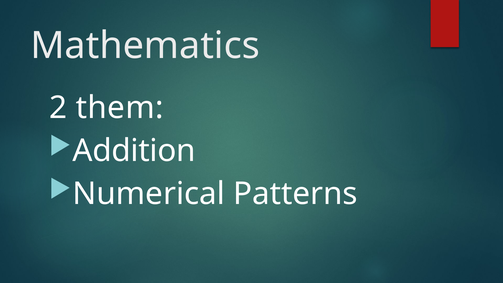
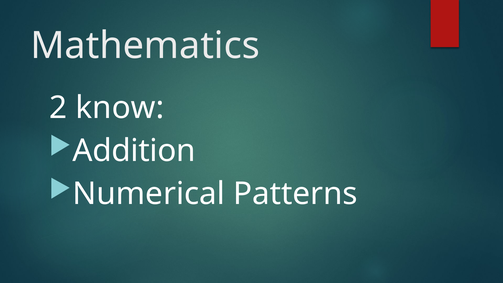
them: them -> know
